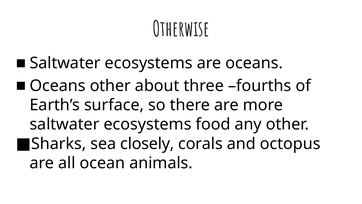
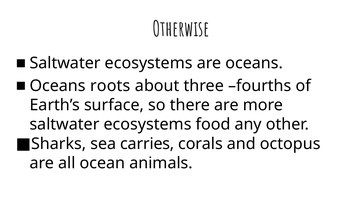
Oceans other: other -> roots
closely: closely -> carries
